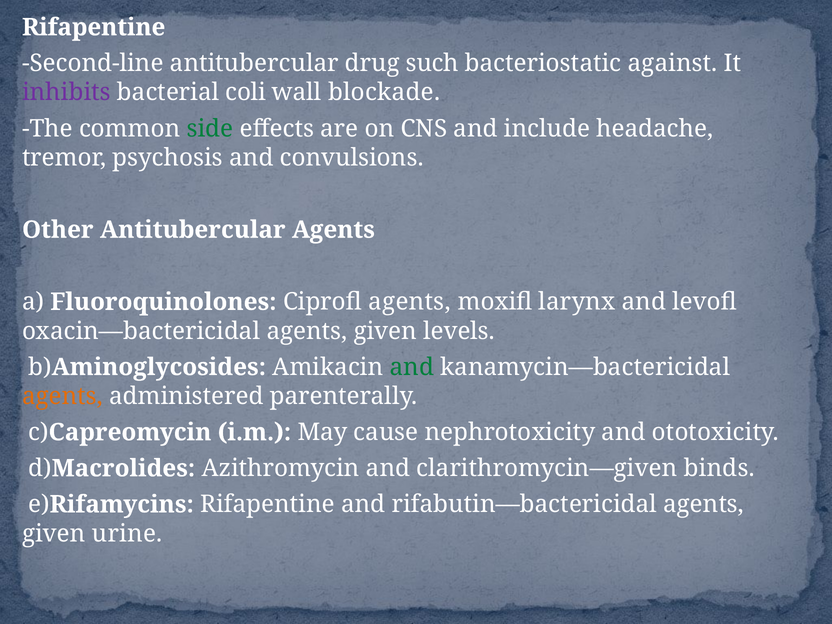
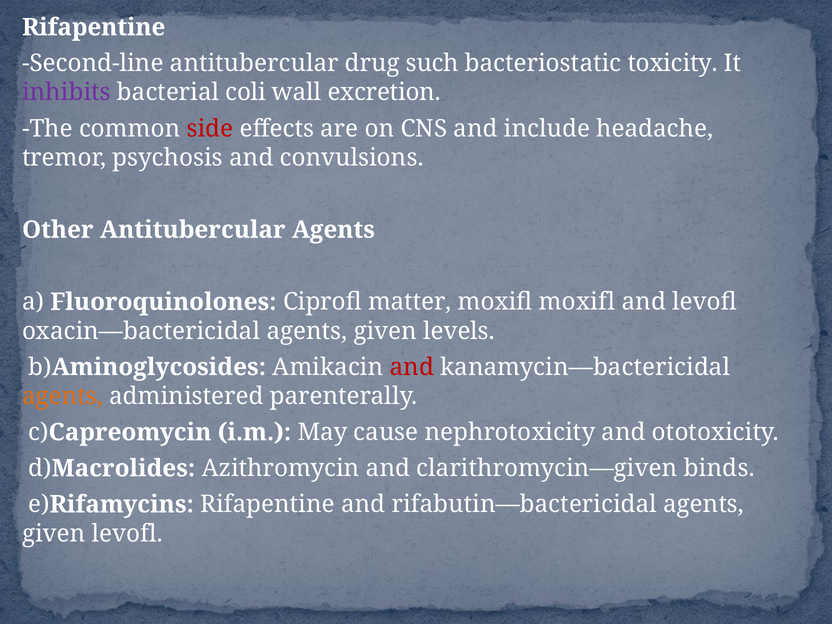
against: against -> toxicity
blockade: blockade -> excretion
side colour: green -> red
Ciprofl agents: agents -> matter
moxifl larynx: larynx -> moxifl
and at (412, 367) colour: green -> red
given urine: urine -> levofl
